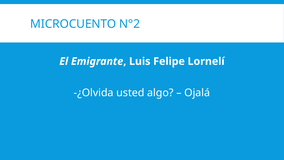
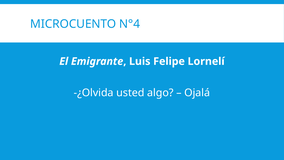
N°2: N°2 -> N°4
